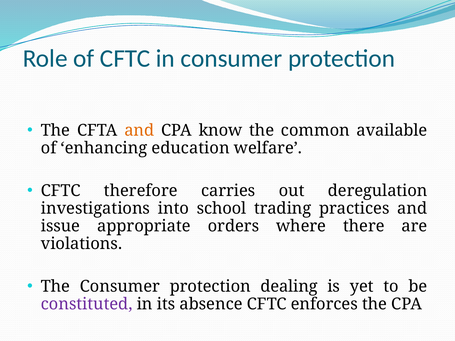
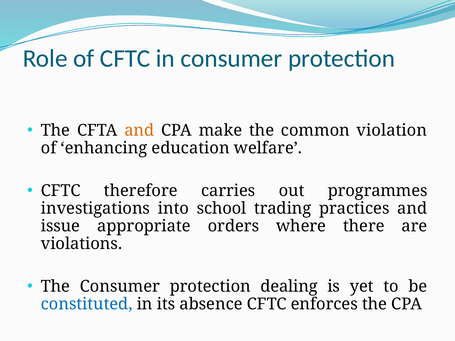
know: know -> make
available: available -> violation
deregulation: deregulation -> programmes
constituted colour: purple -> blue
